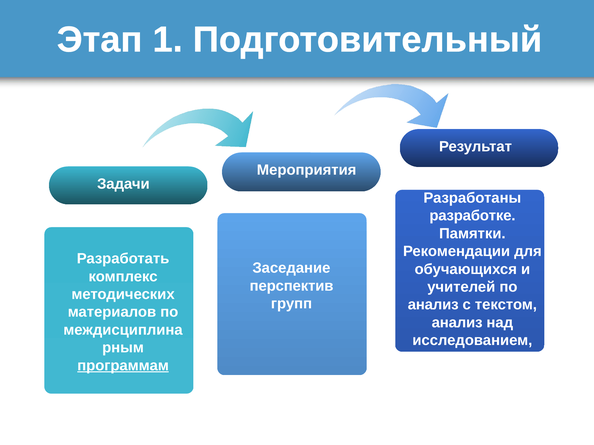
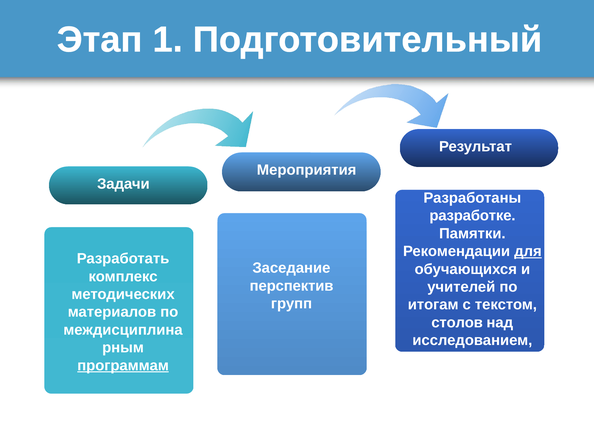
для underline: none -> present
анализ at (433, 305): анализ -> итогам
анализ at (457, 323): анализ -> столов
